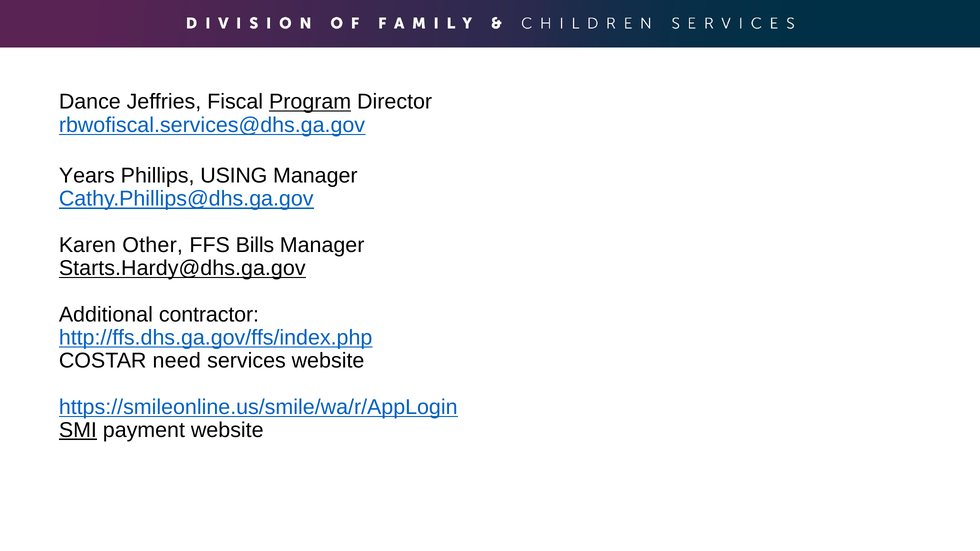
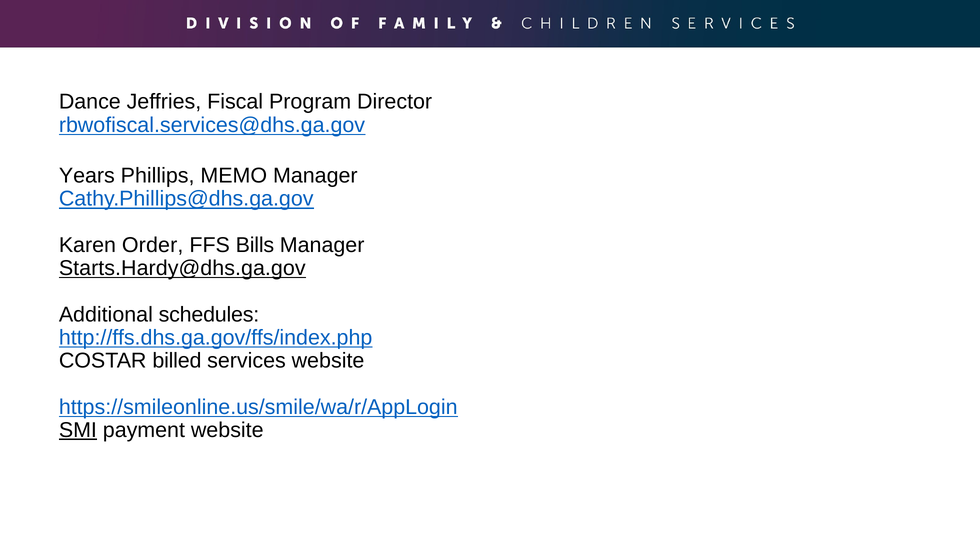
Program underline: present -> none
USING: USING -> MEMO
Other: Other -> Order
contractor: contractor -> schedules
need: need -> billed
